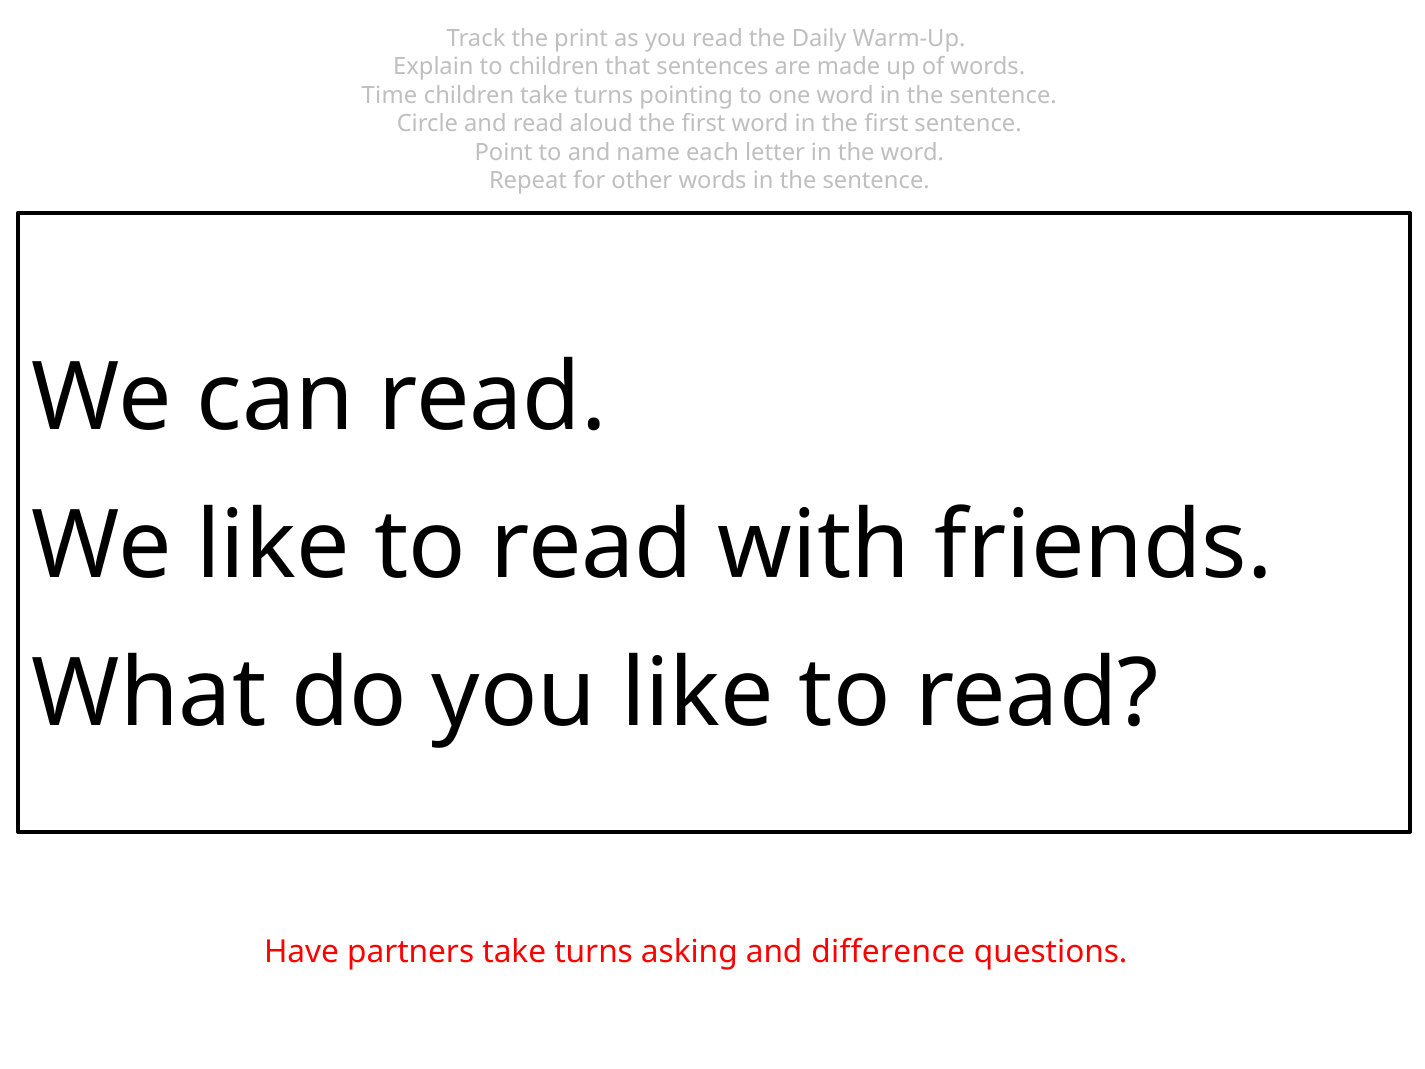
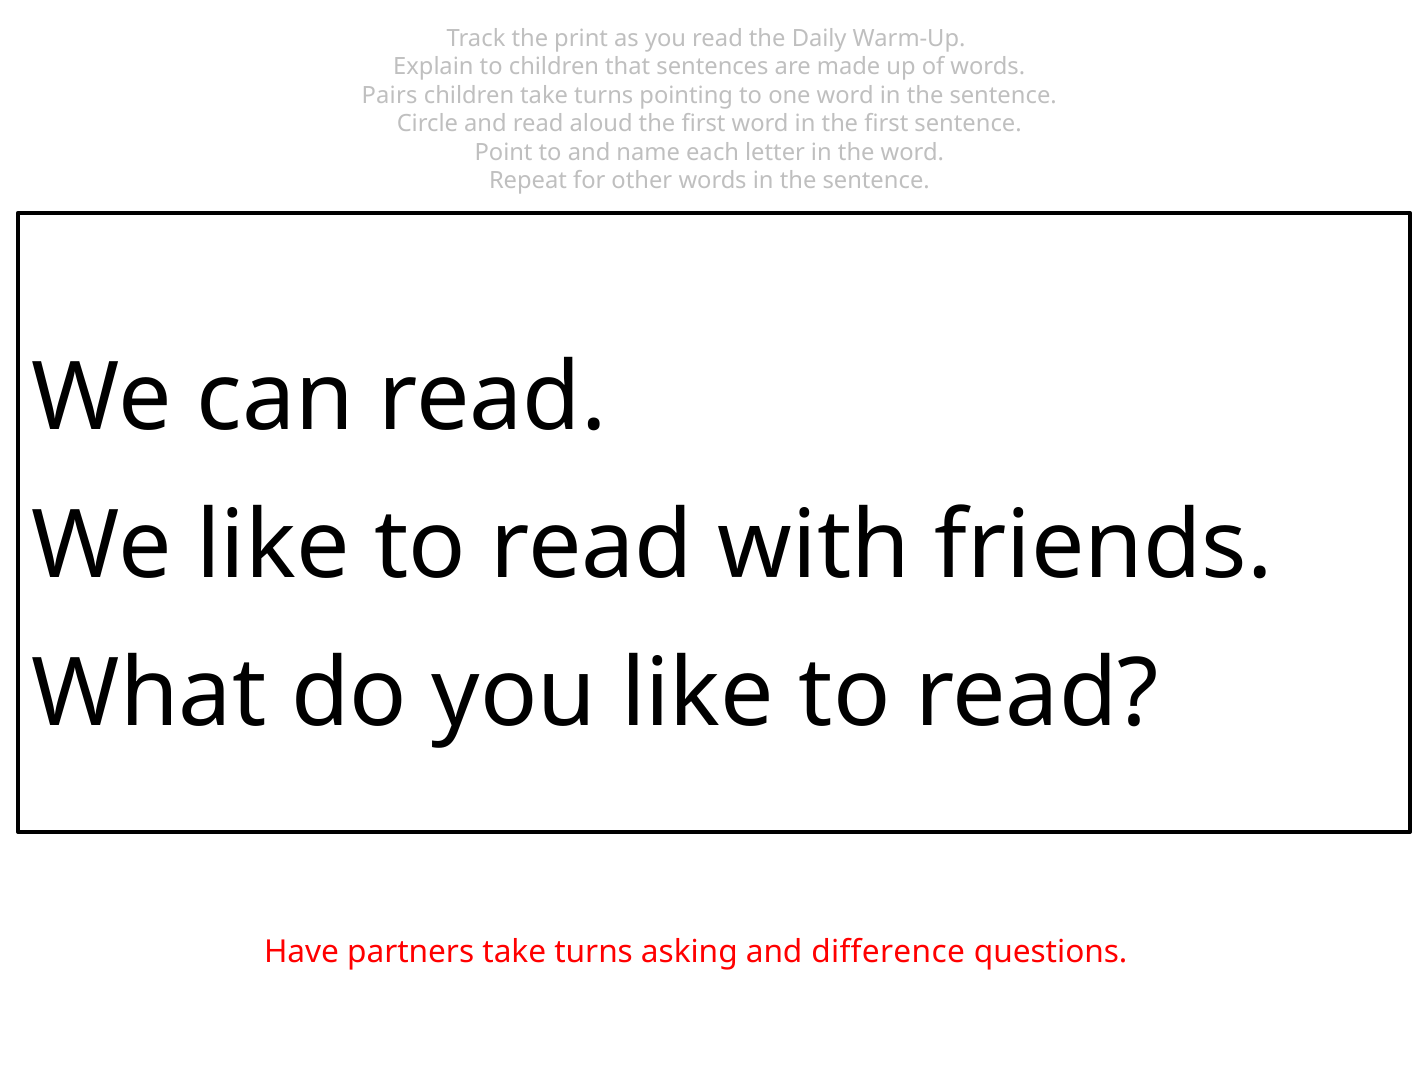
Time: Time -> Pairs
